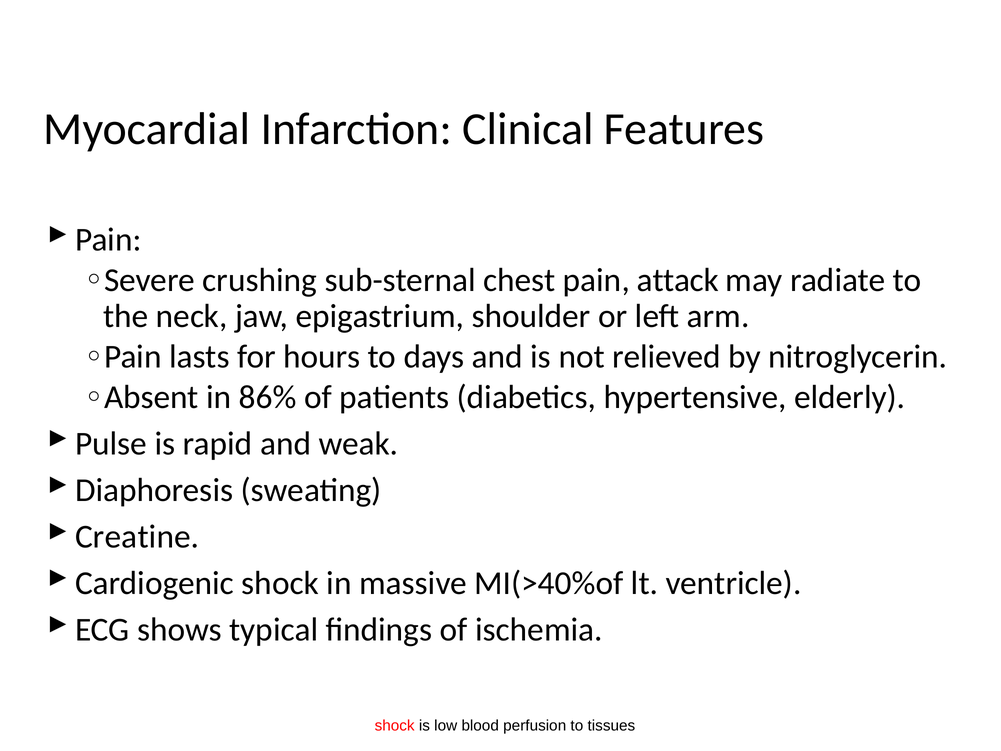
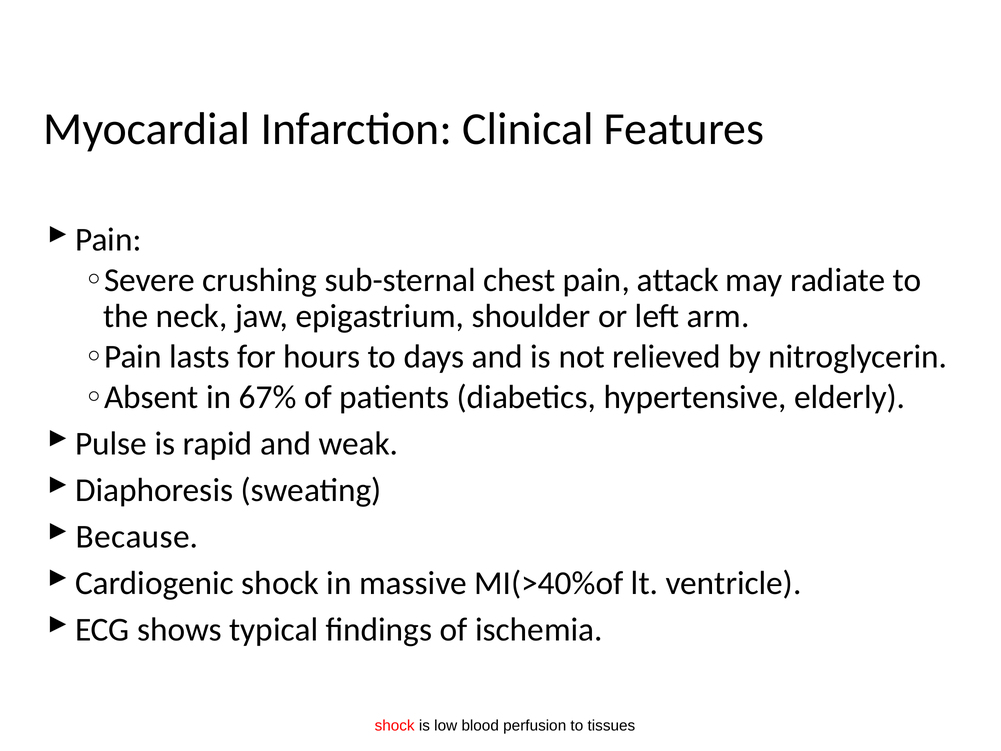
86%: 86% -> 67%
Creatine: Creatine -> Because
